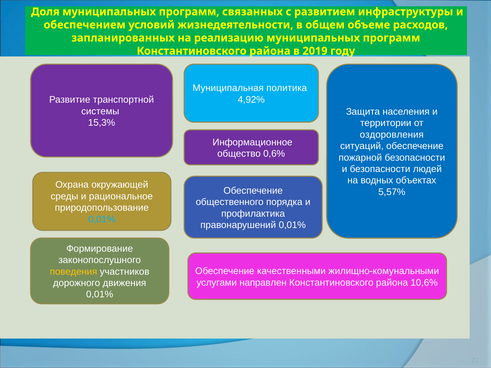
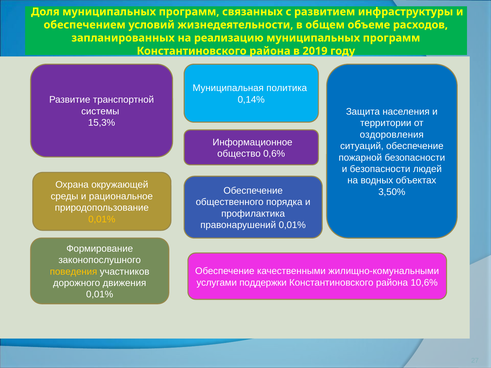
4,92%: 4,92% -> 0,14%
5,57%: 5,57% -> 3,50%
0,01% at (102, 219) colour: light blue -> yellow
направлен: направлен -> поддержки
